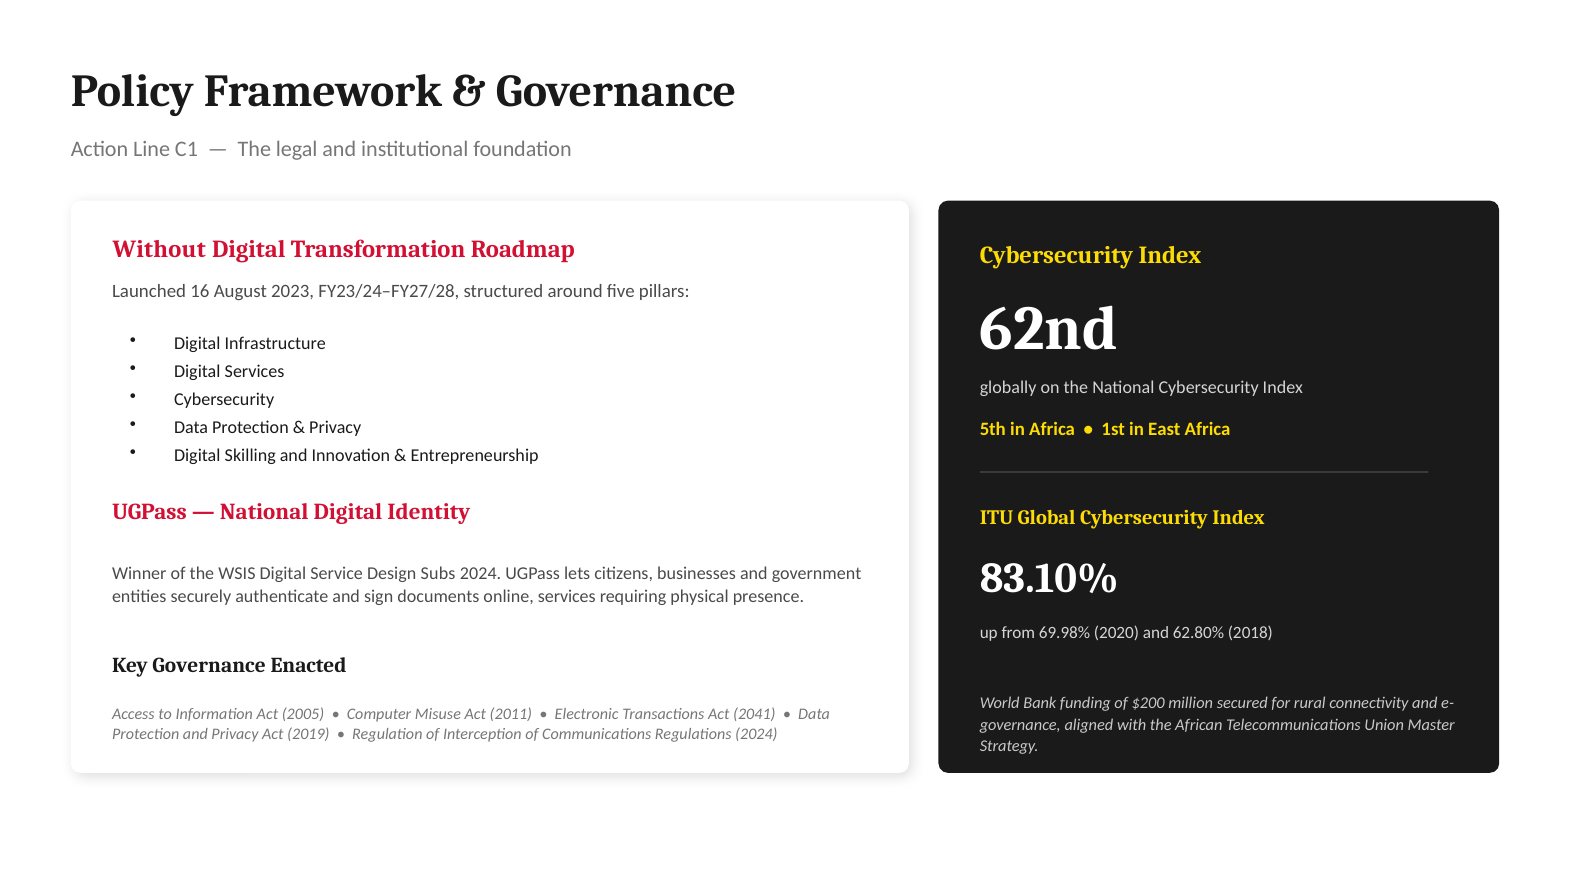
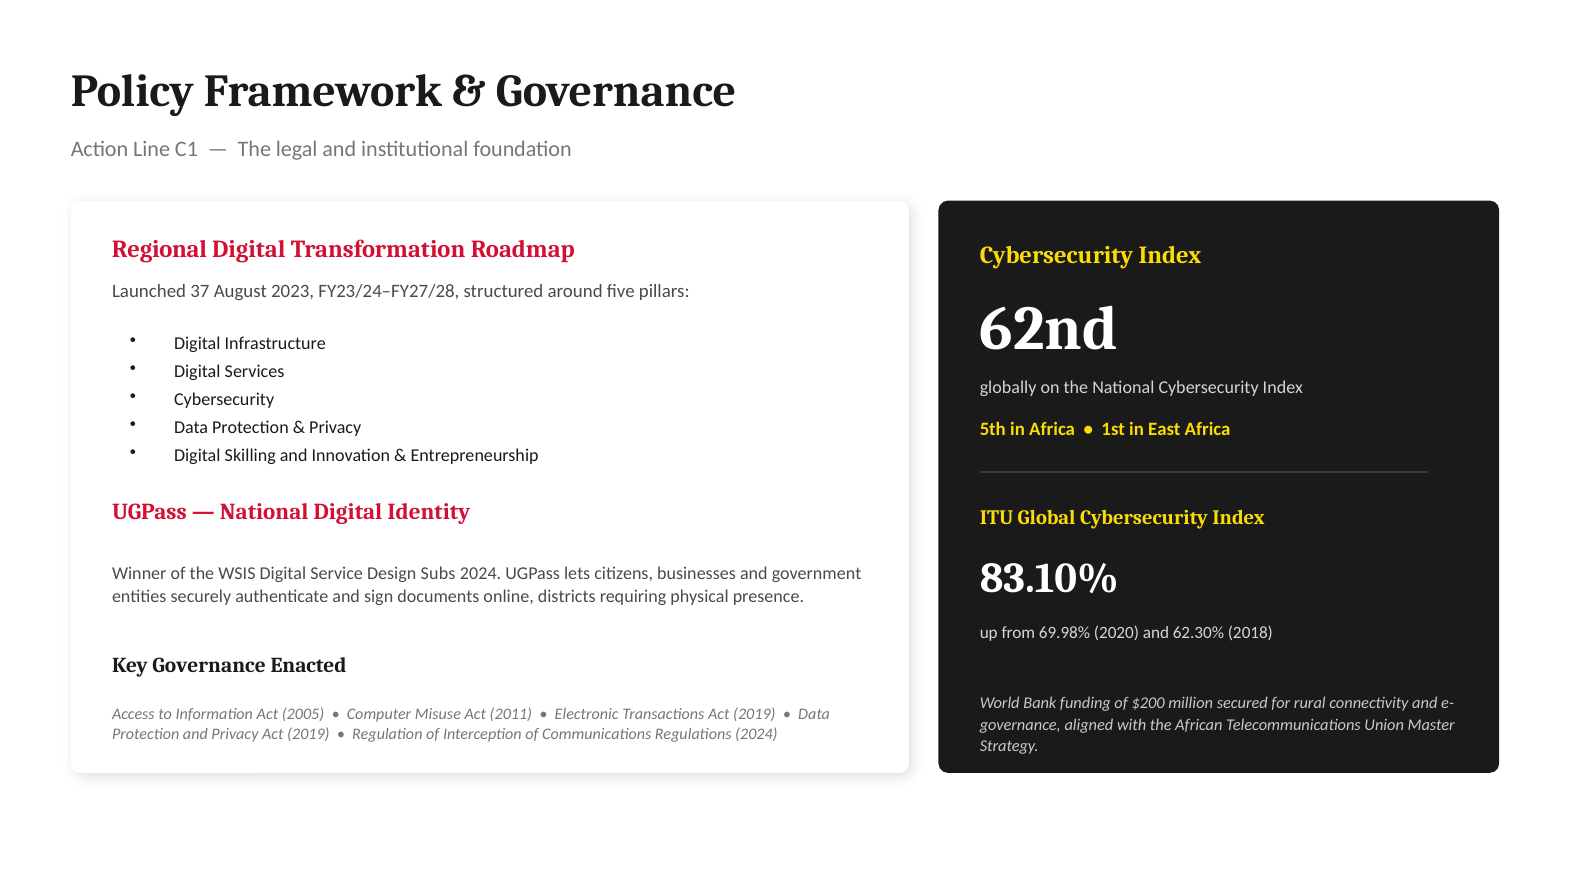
Without: Without -> Regional
16: 16 -> 37
online services: services -> districts
62.80%: 62.80% -> 62.30%
Transactions Act 2041: 2041 -> 2019
